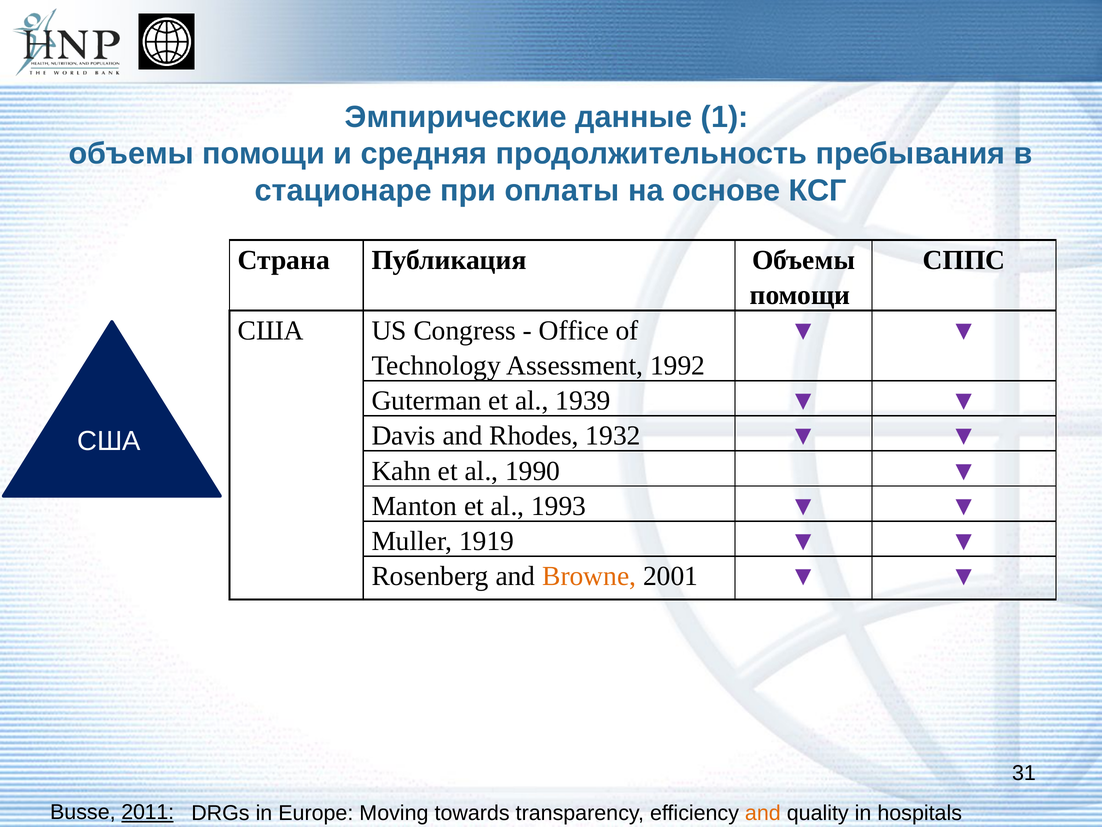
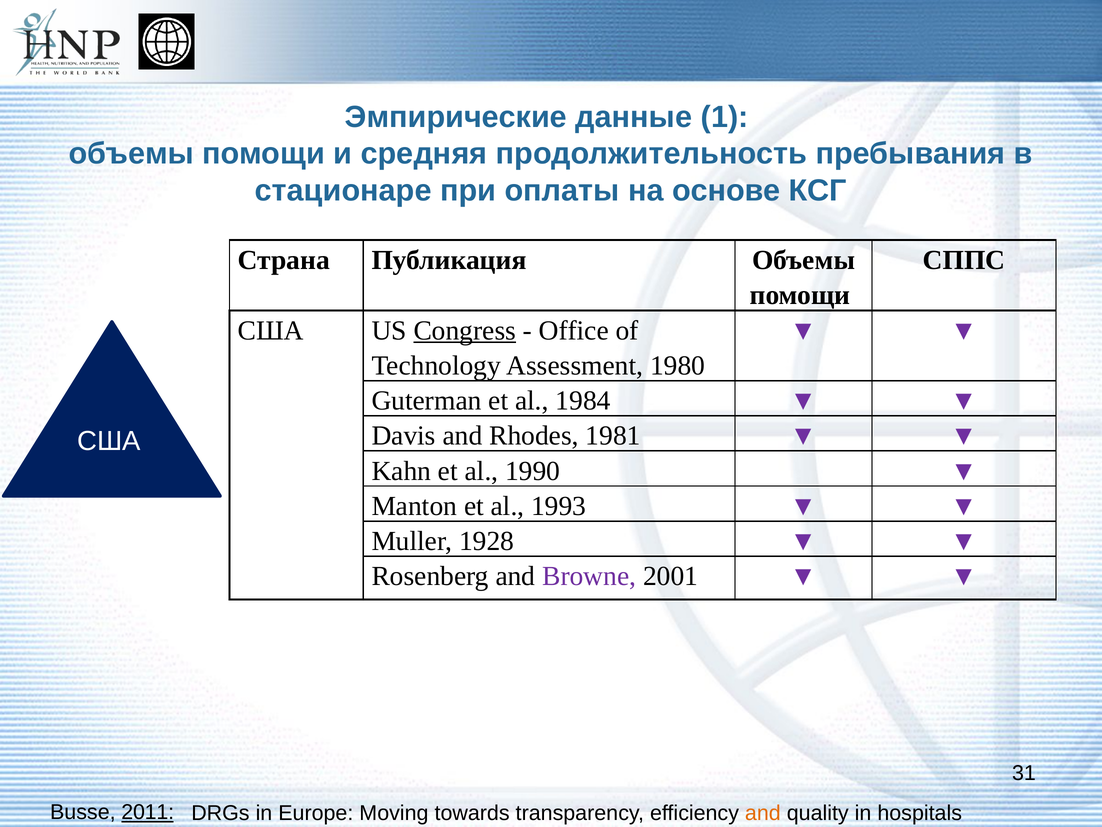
Congress underline: none -> present
1992: 1992 -> 1980
1939: 1939 -> 1984
1932: 1932 -> 1981
1919: 1919 -> 1928
Browne colour: orange -> purple
